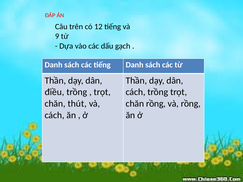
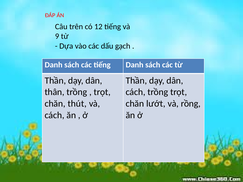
điều: điều -> thân
chăn rồng: rồng -> lướt
